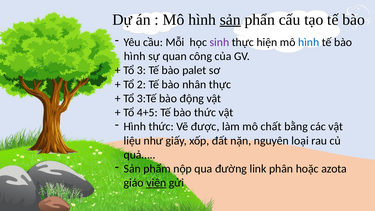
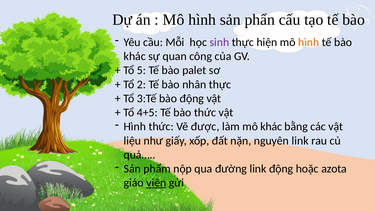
sản at (230, 20) underline: present -> none
hình at (309, 42) colour: blue -> orange
hình at (135, 56): hình -> khác
3: 3 -> 5
mô chất: chất -> khác
nguyên loại: loại -> link
link phân: phân -> động
